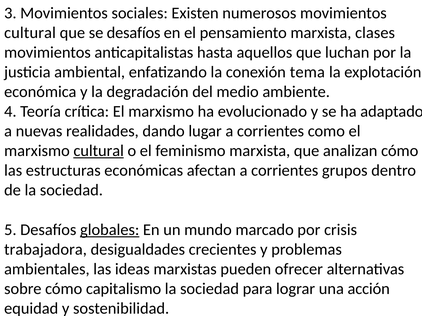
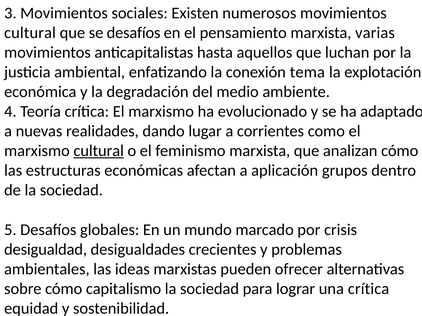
clases: clases -> varias
afectan a corrientes: corrientes -> aplicación
globales underline: present -> none
trabajadora: trabajadora -> desigualdad
una acción: acción -> crítica
